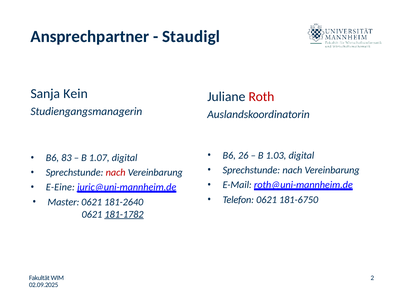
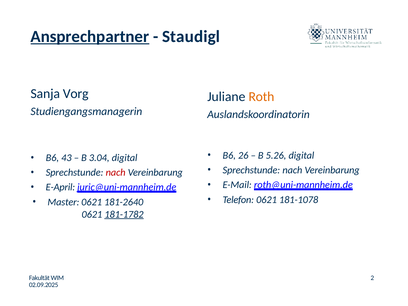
Ansprechpartner underline: none -> present
Kein: Kein -> Vorg
Roth colour: red -> orange
1.03: 1.03 -> 5.26
83: 83 -> 43
1.07: 1.07 -> 3.04
E-Eine: E-Eine -> E-April
181-6750: 181-6750 -> 181-1078
